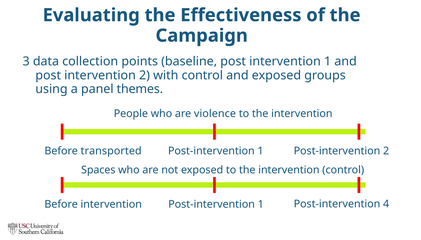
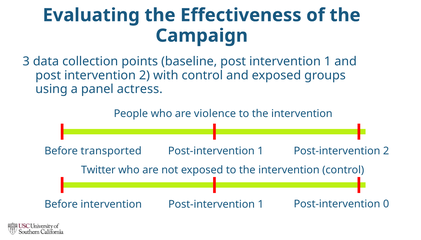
themes: themes -> actress
Spaces: Spaces -> Twitter
4: 4 -> 0
